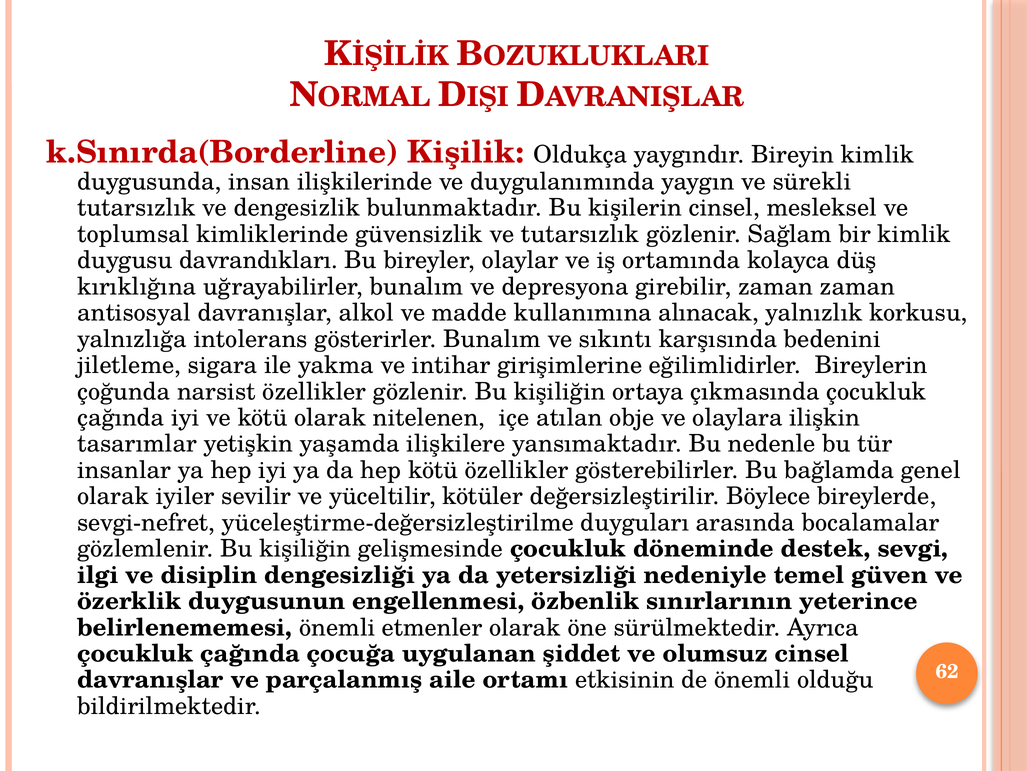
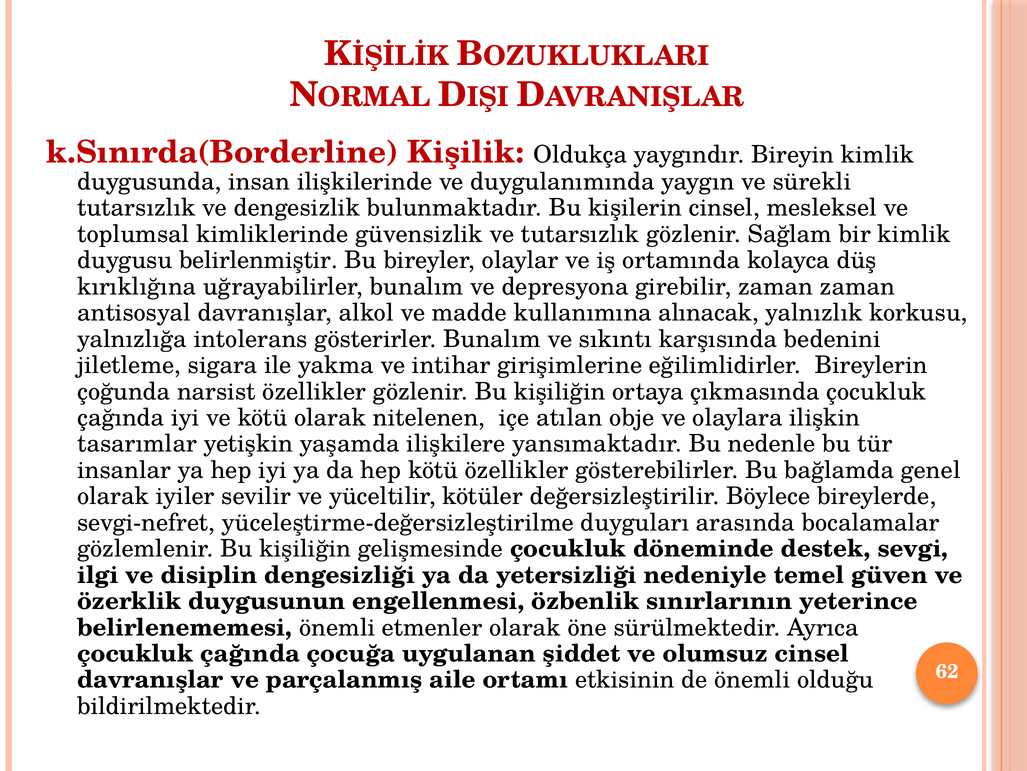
davrandıkları: davrandıkları -> belirlenmiştir
